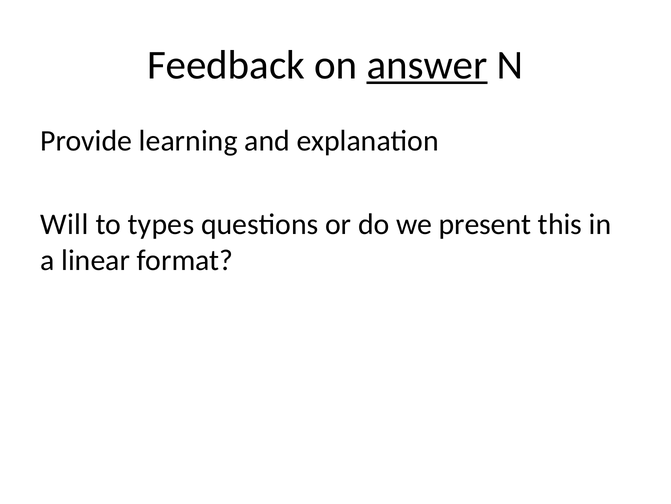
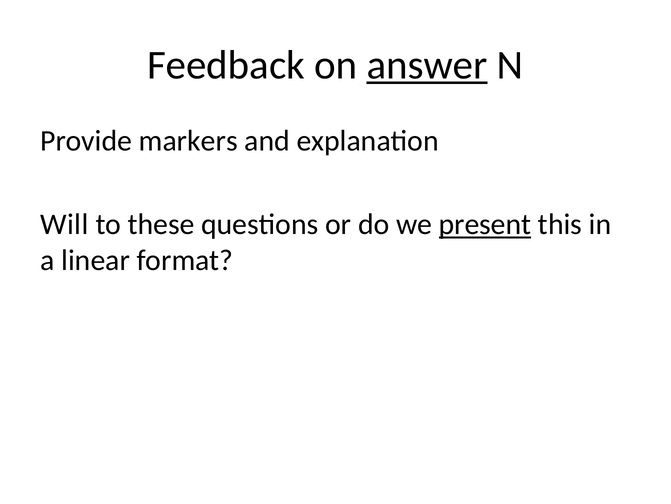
learning: learning -> markers
types: types -> these
present underline: none -> present
